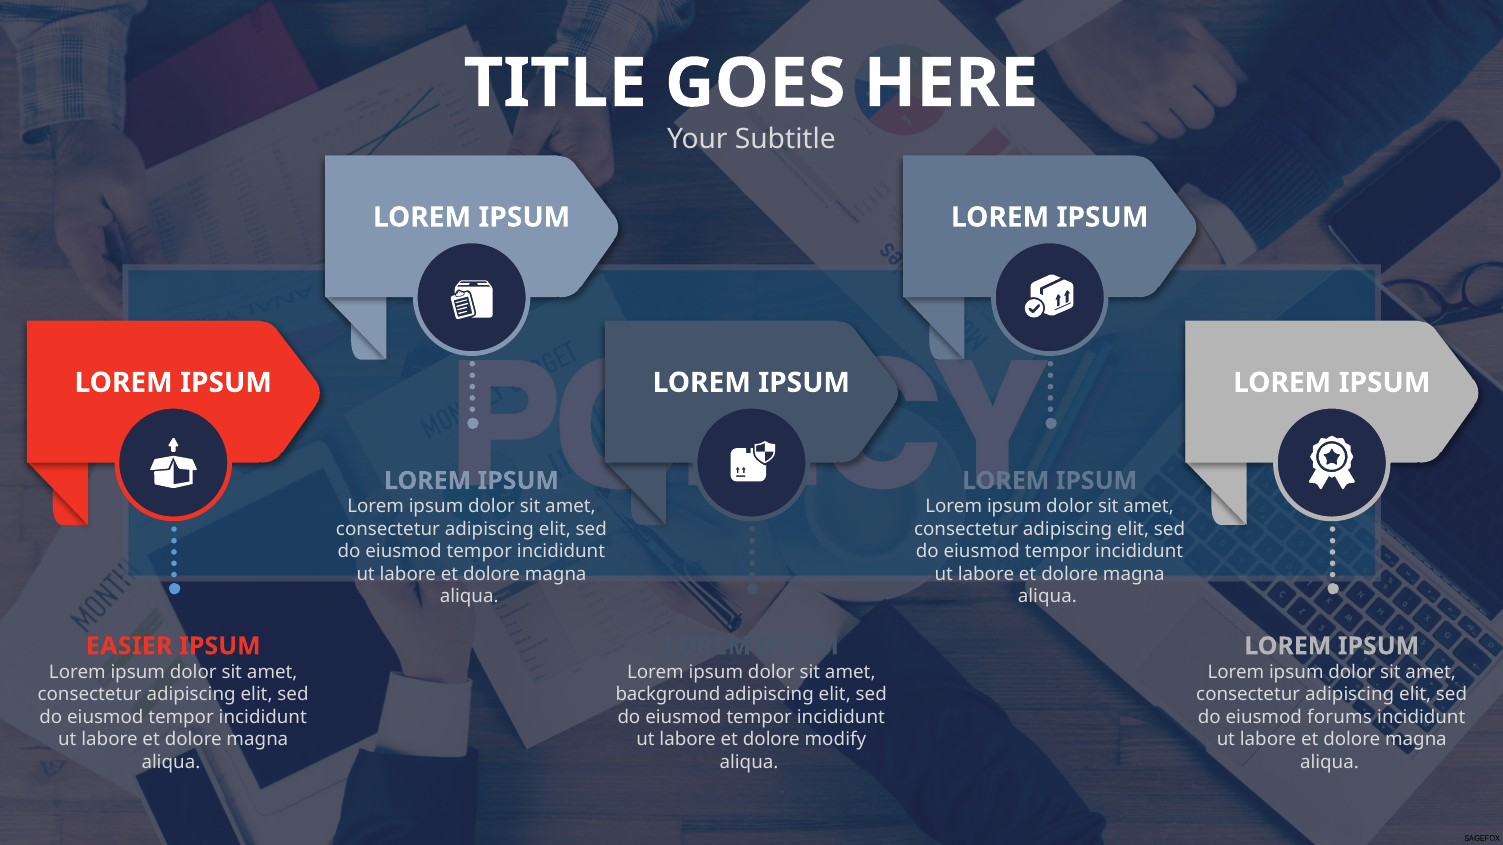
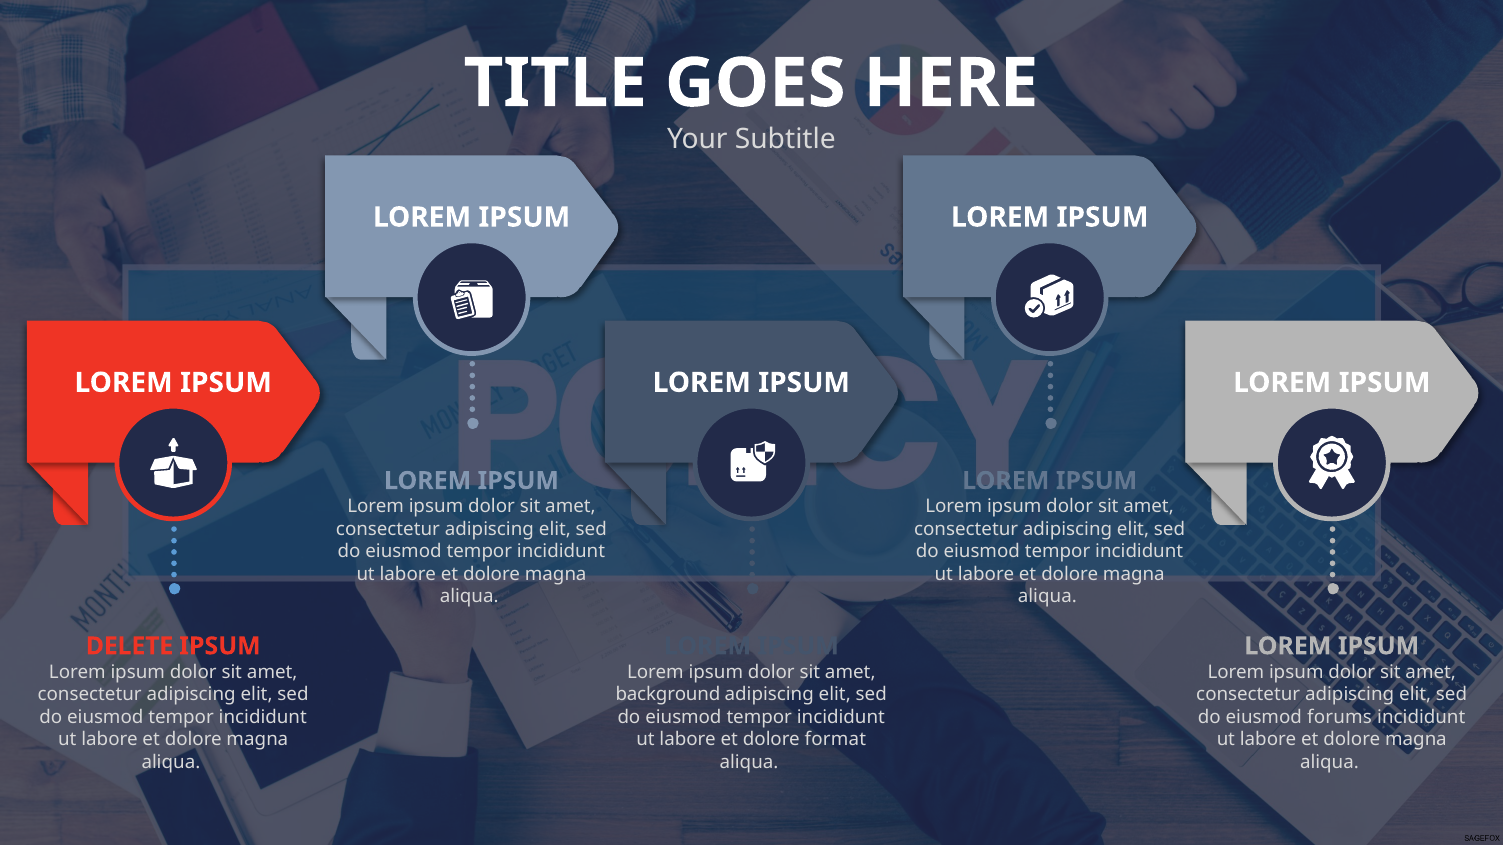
EASIER: EASIER -> DELETE
modify: modify -> format
